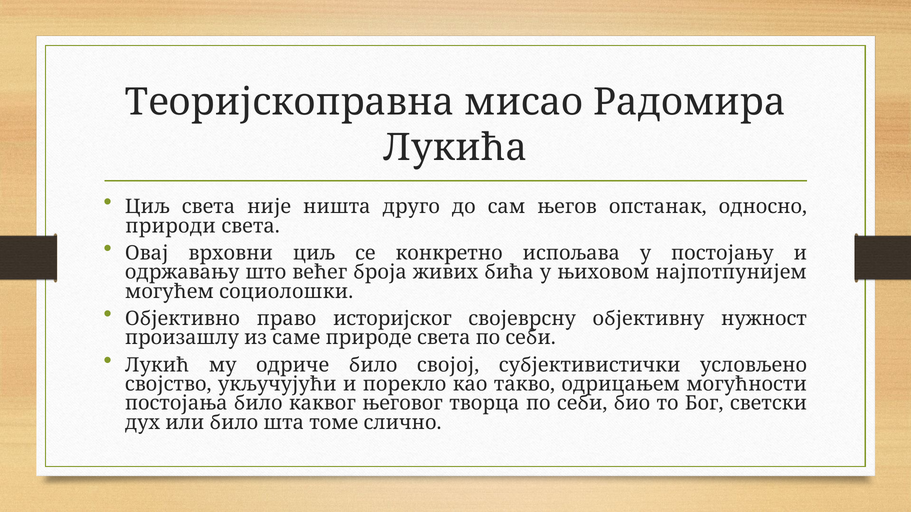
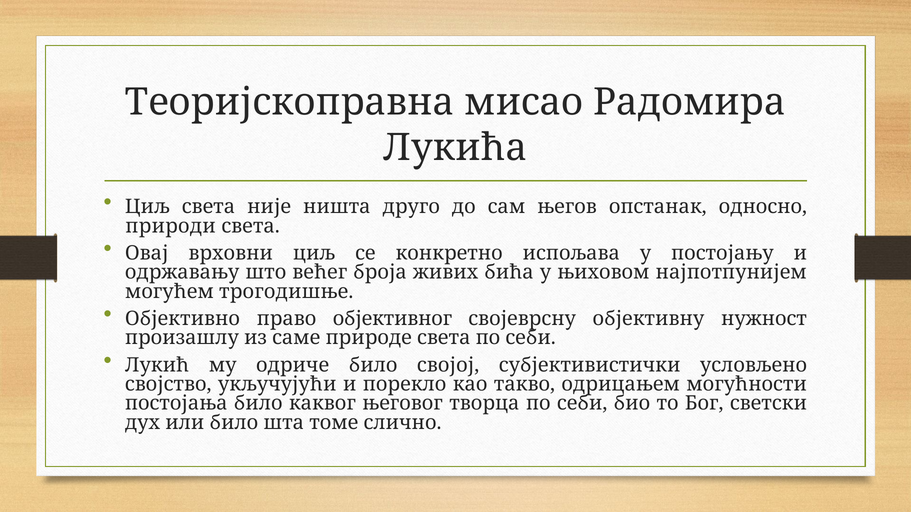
социолошки: социолошки -> трогодишње
историјског: историјског -> објективног
